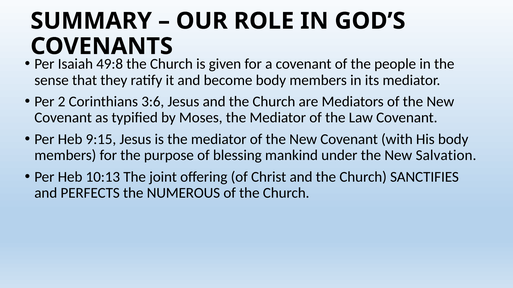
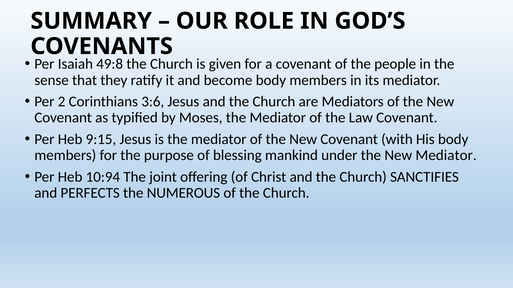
New Salvation: Salvation -> Mediator
10:13: 10:13 -> 10:94
